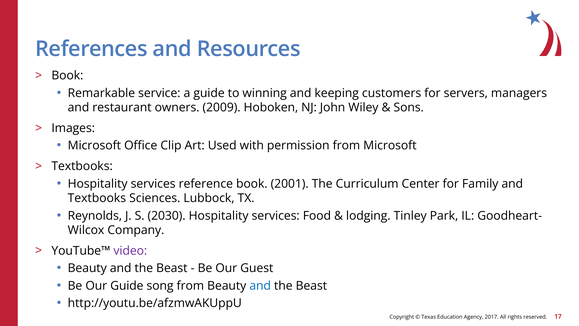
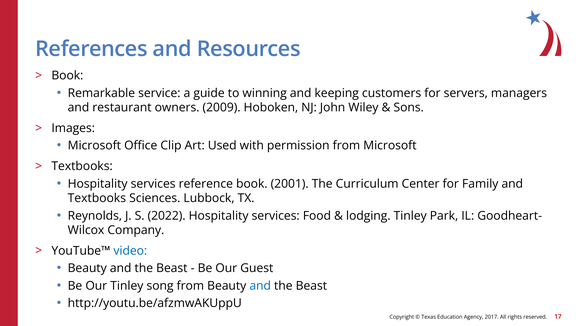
2030: 2030 -> 2022
video colour: purple -> blue
Our Guide: Guide -> Tinley
